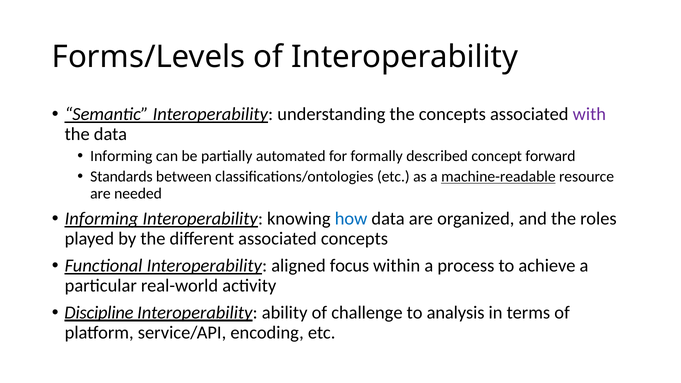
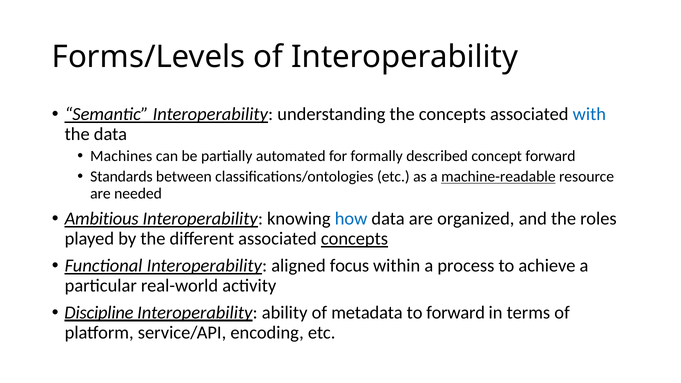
with colour: purple -> blue
Informing at (121, 156): Informing -> Machines
Informing at (102, 219): Informing -> Ambitious
concepts at (354, 239) underline: none -> present
challenge: challenge -> metadata
to analysis: analysis -> forward
